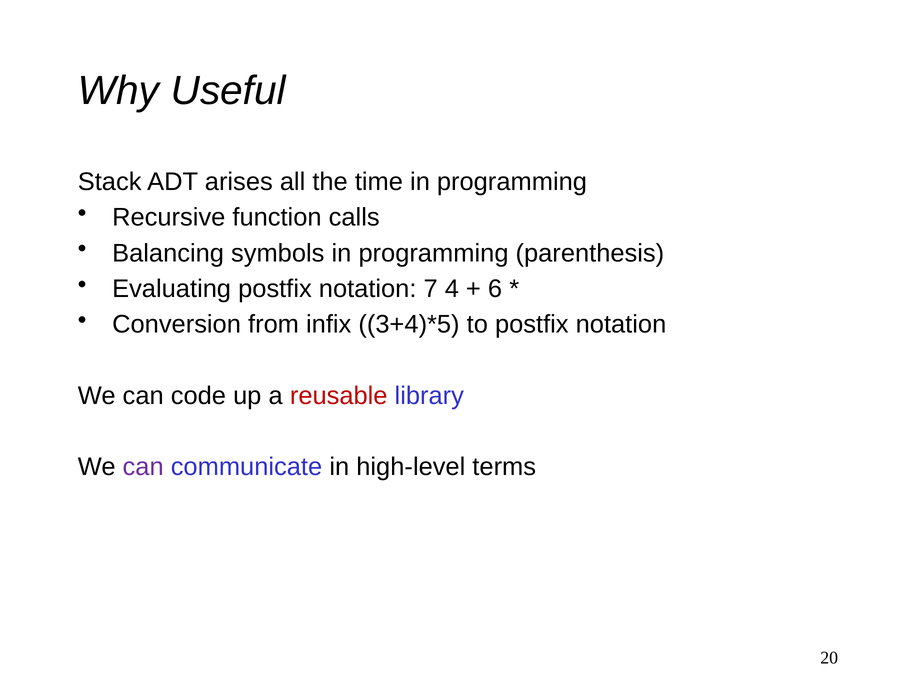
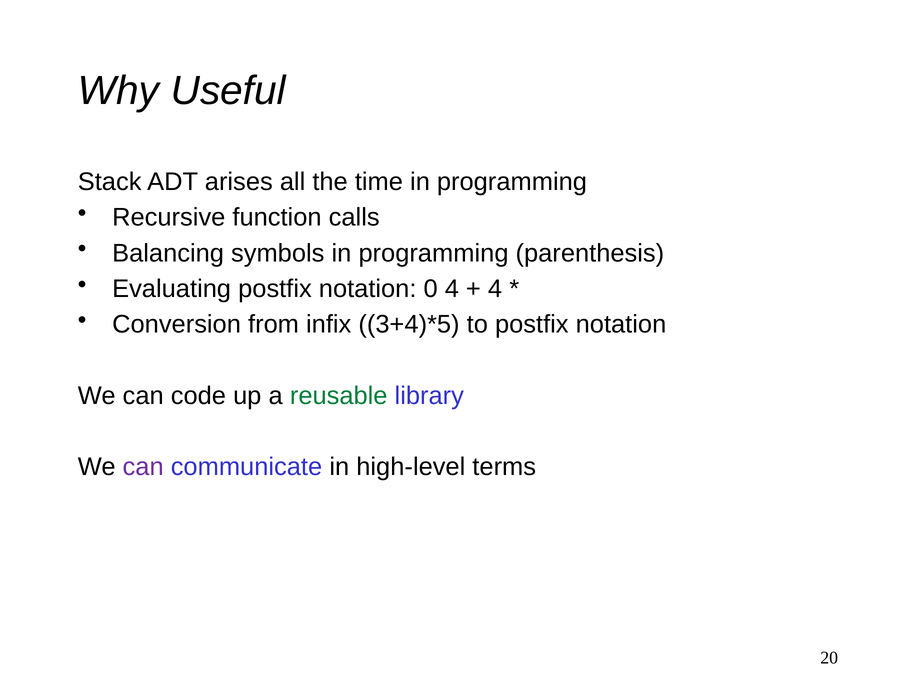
7: 7 -> 0
6 at (495, 289): 6 -> 4
reusable colour: red -> green
